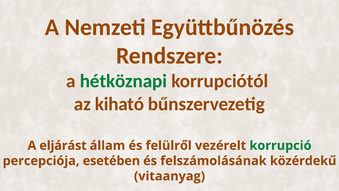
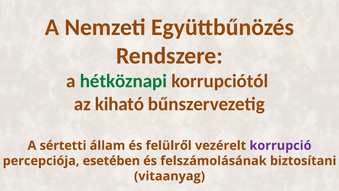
eljárást: eljárást -> sértetti
korrupció colour: green -> purple
közérdekű: közérdekű -> biztosítani
